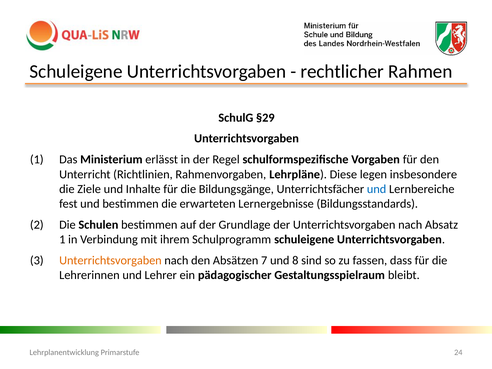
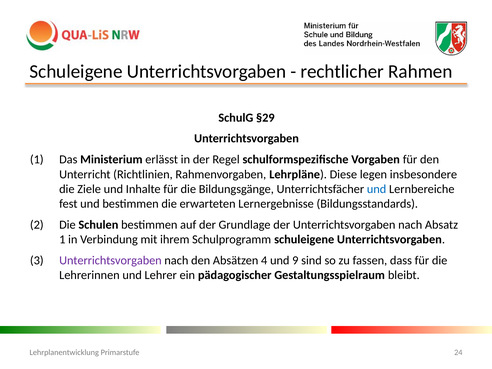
Unterrichtsvorgaben at (110, 260) colour: orange -> purple
7: 7 -> 4
8: 8 -> 9
